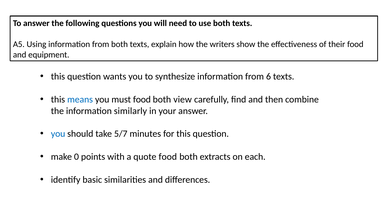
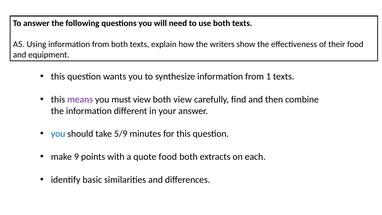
6: 6 -> 1
means colour: blue -> purple
must food: food -> view
similarly: similarly -> different
5/7: 5/7 -> 5/9
0: 0 -> 9
